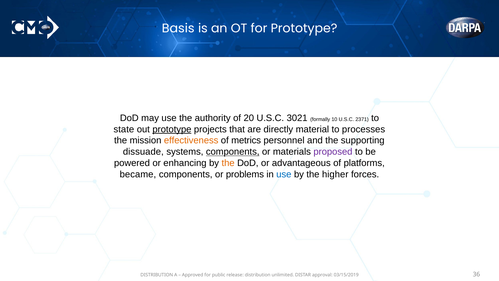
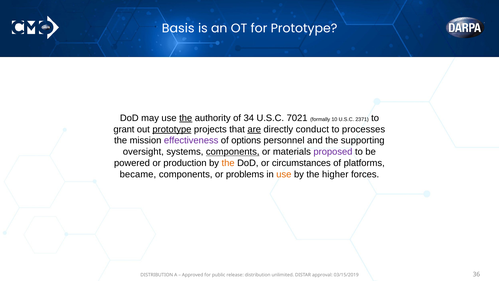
the at (186, 118) underline: none -> present
20: 20 -> 34
3021: 3021 -> 7021
state: state -> grant
are underline: none -> present
material: material -> conduct
effectiveness colour: orange -> purple
metrics: metrics -> options
dissuade: dissuade -> oversight
enhancing: enhancing -> production
advantageous: advantageous -> circumstances
use at (284, 174) colour: blue -> orange
